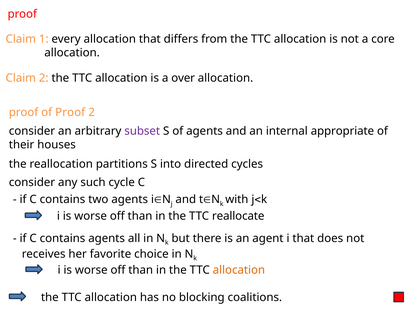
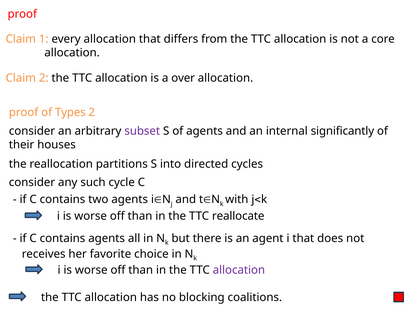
of Proof: Proof -> Types
appropriate: appropriate -> significantly
allocation at (239, 270) colour: orange -> purple
